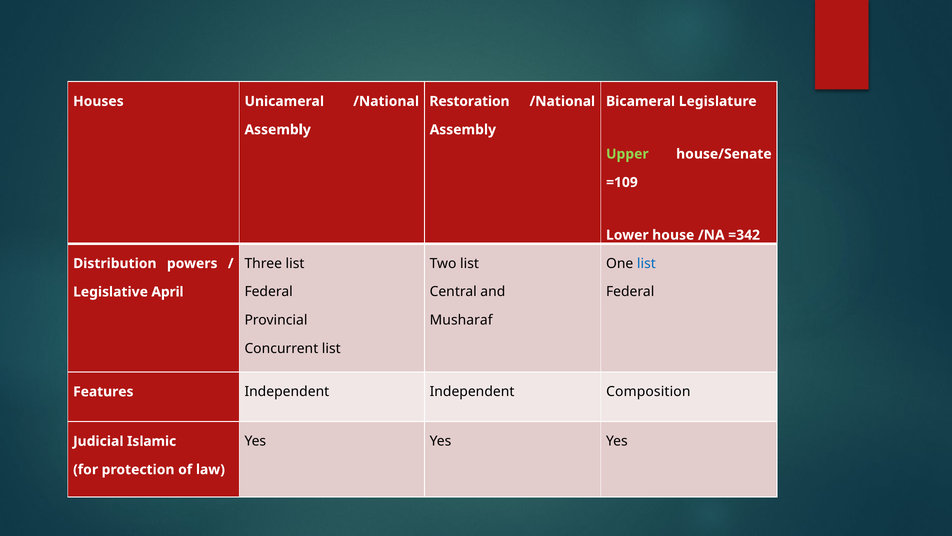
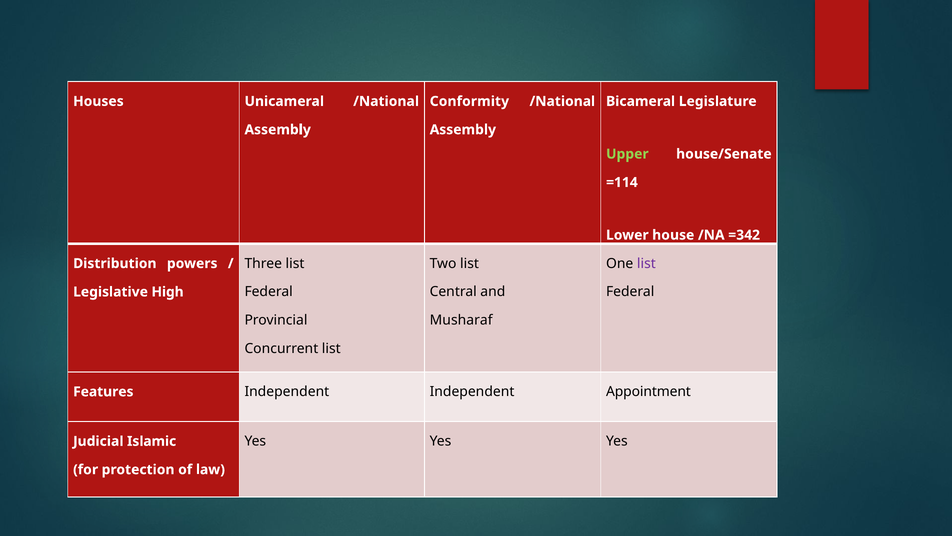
Restoration: Restoration -> Conformity
=109: =109 -> =114
list at (646, 263) colour: blue -> purple
April: April -> High
Composition: Composition -> Appointment
